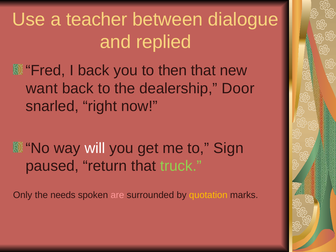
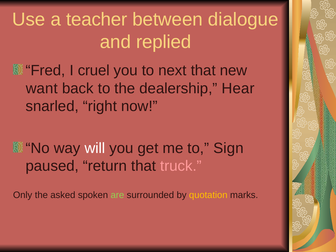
I back: back -> cruel
then: then -> next
Door: Door -> Hear
truck colour: light green -> pink
needs: needs -> asked
are colour: pink -> light green
